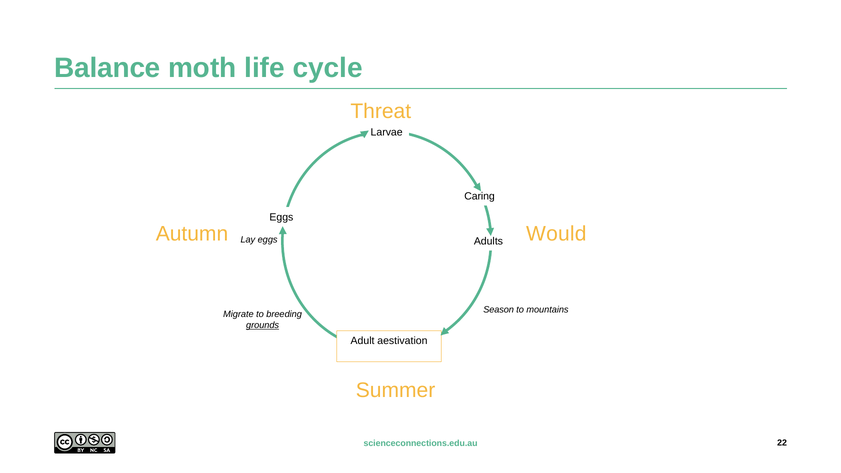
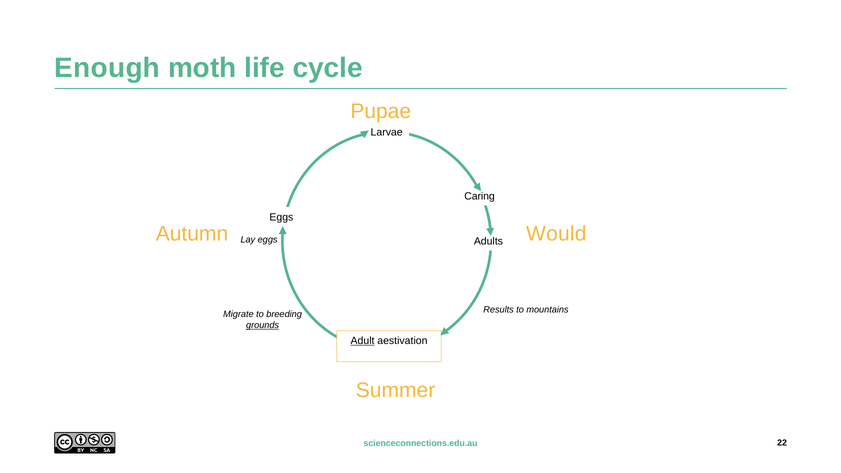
Balance: Balance -> Enough
Threat: Threat -> Pupae
Season: Season -> Results
Adult underline: none -> present
